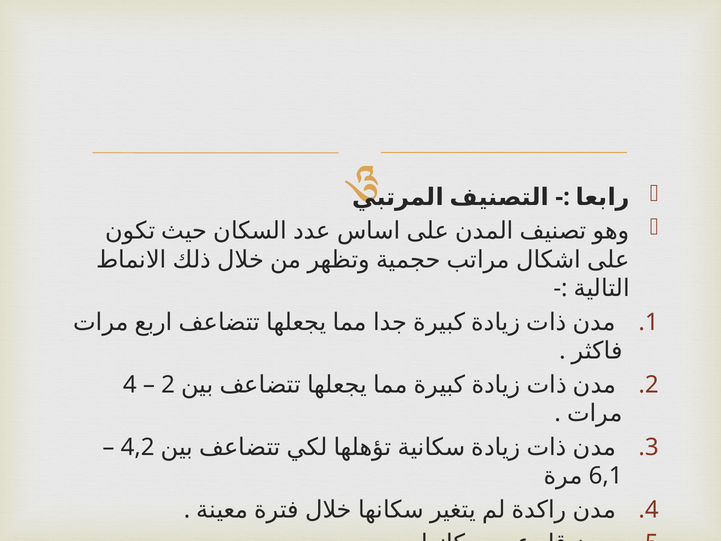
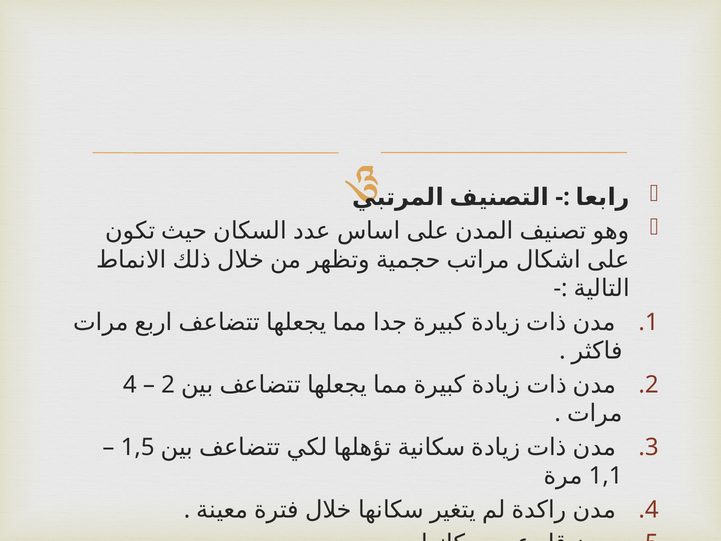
4,2: 4,2 -> 1,5
6,1: 6,1 -> 1,1
